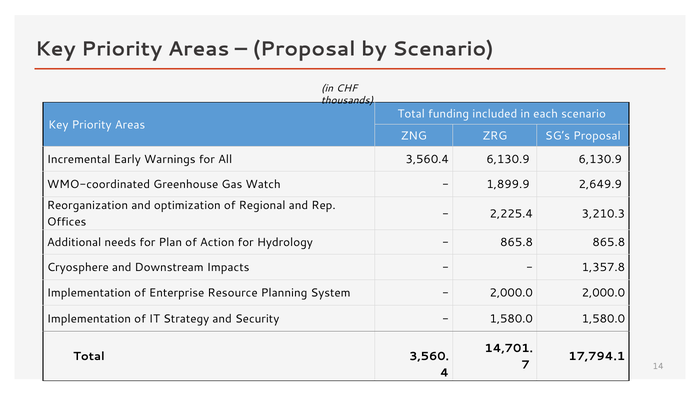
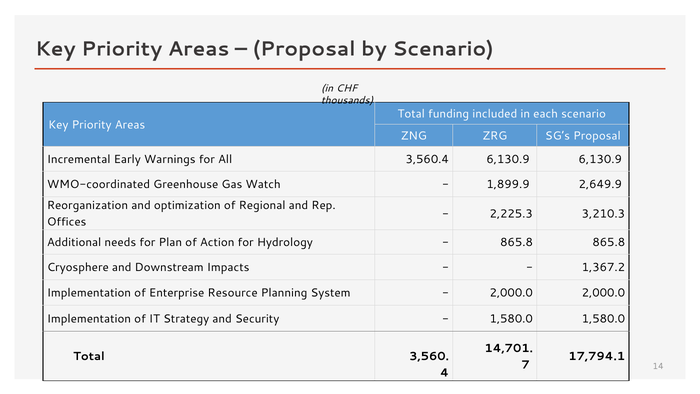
2,225.4: 2,225.4 -> 2,225.3
1,357.8: 1,357.8 -> 1,367.2
